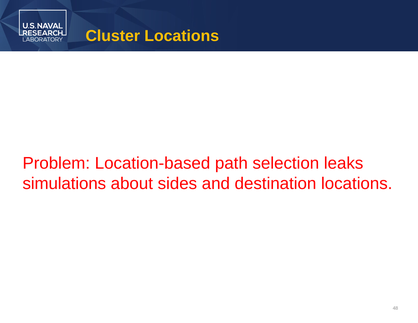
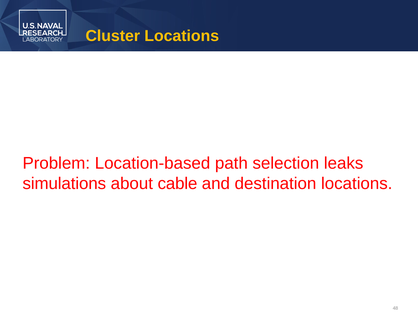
sides: sides -> cable
